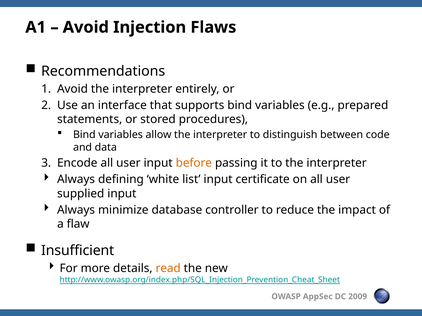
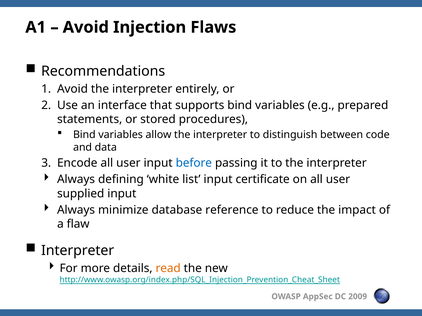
before colour: orange -> blue
controller: controller -> reference
Insufficient at (78, 251): Insufficient -> Interpreter
